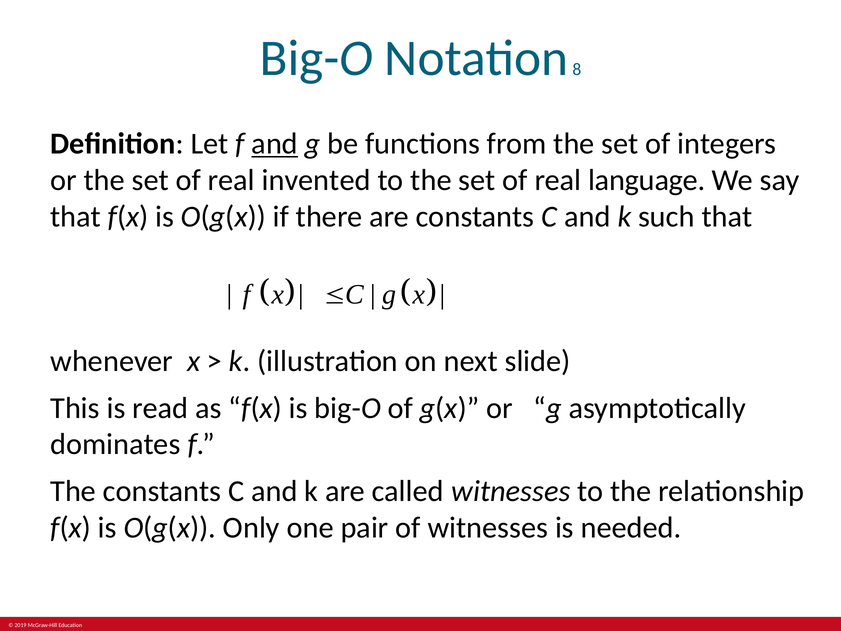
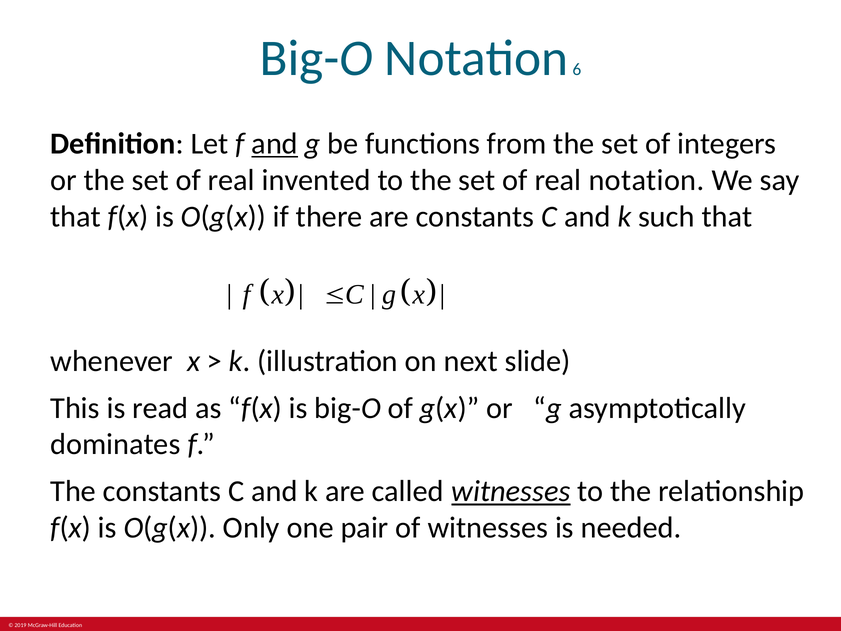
8: 8 -> 6
real language: language -> notation
witnesses at (511, 491) underline: none -> present
